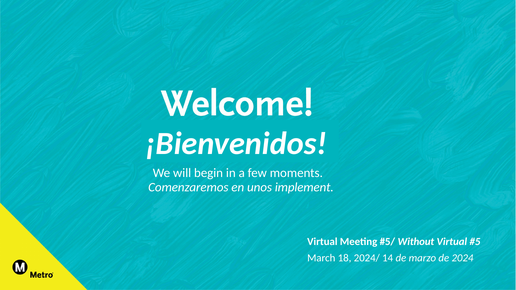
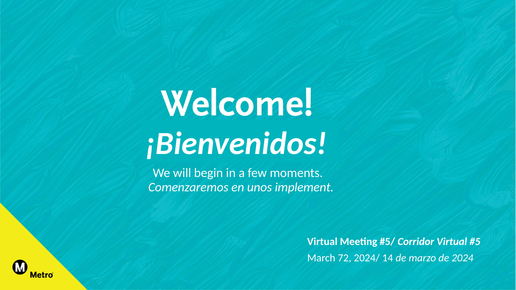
Without: Without -> Corridor
18: 18 -> 72
